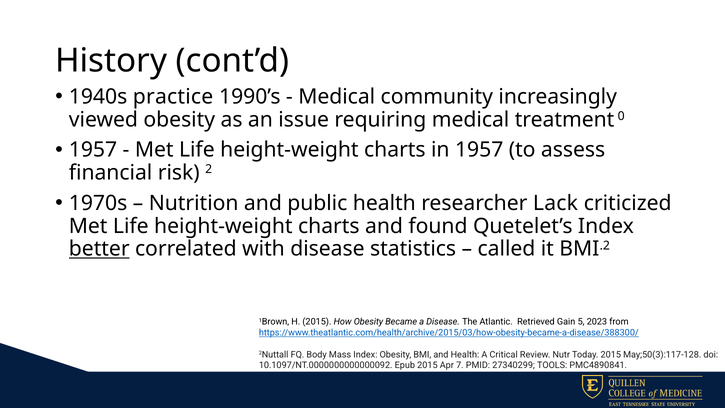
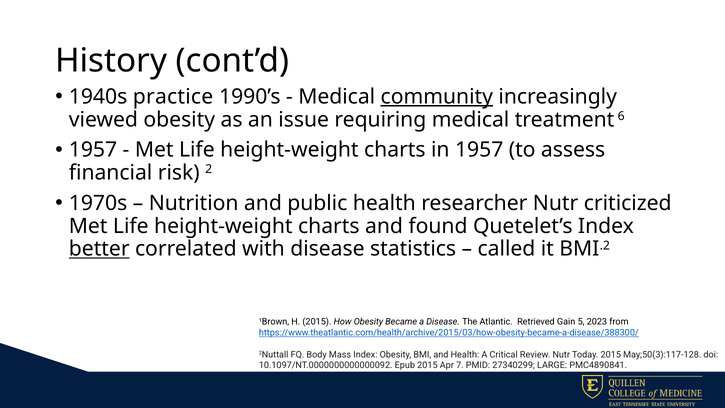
community underline: none -> present
0: 0 -> 6
researcher Lack: Lack -> Nutr
TOOLS: TOOLS -> LARGE
